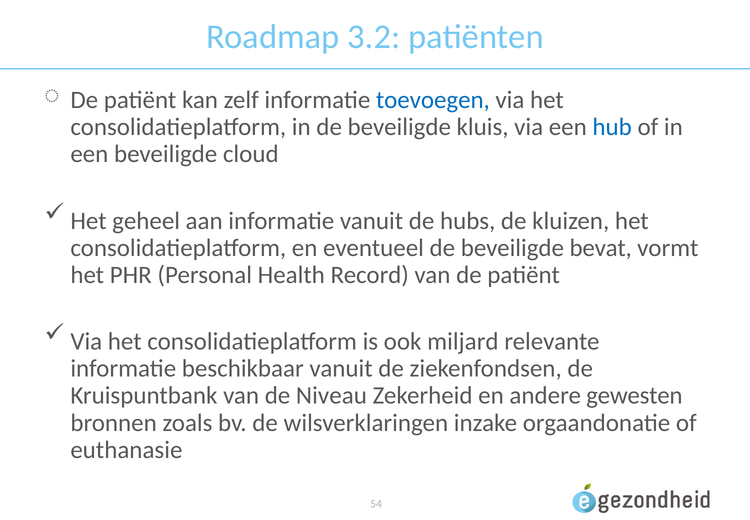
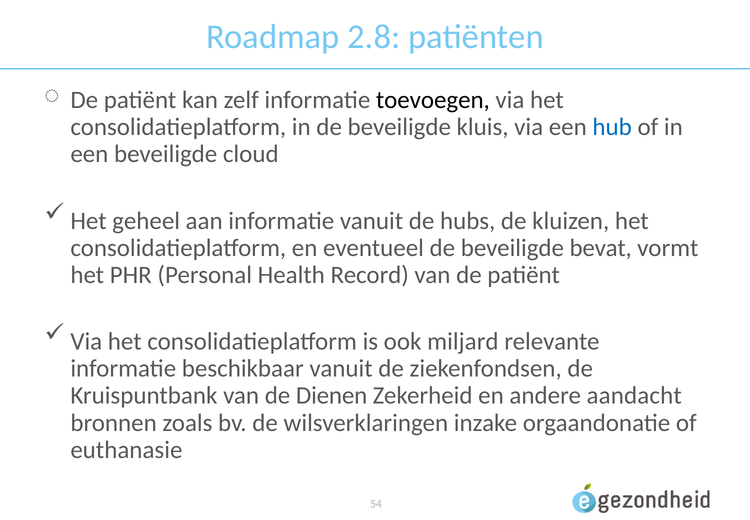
3.2: 3.2 -> 2.8
toevoegen colour: blue -> black
Niveau: Niveau -> Dienen
gewesten: gewesten -> aandacht
